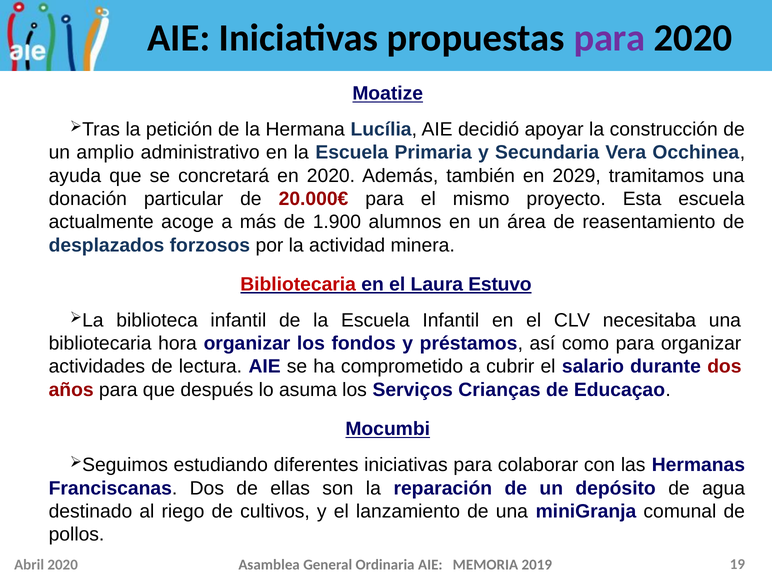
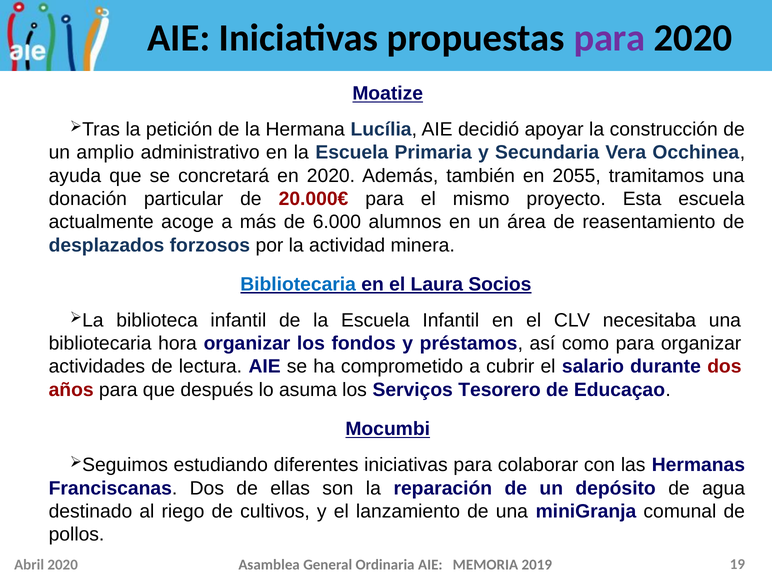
2029: 2029 -> 2055
1.900: 1.900 -> 6.000
Bibliotecaria at (298, 284) colour: red -> blue
Estuvo: Estuvo -> Socios
Crianças: Crianças -> Tesorero
